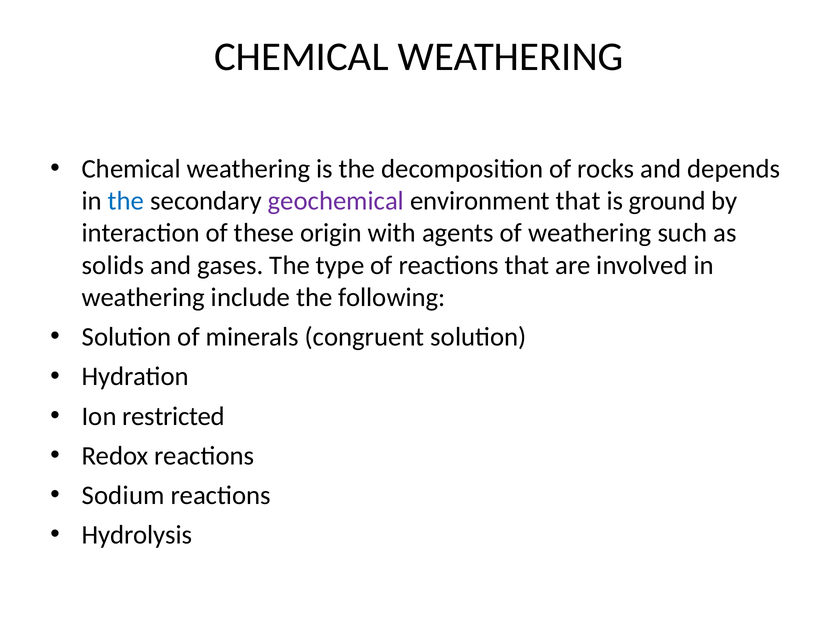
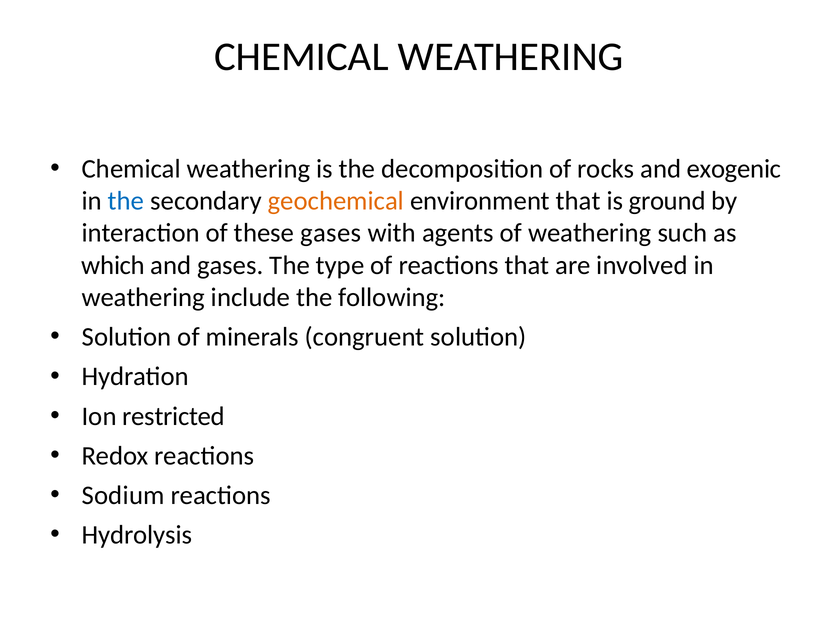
depends: depends -> exogenic
geochemical colour: purple -> orange
these origin: origin -> gases
solids: solids -> which
